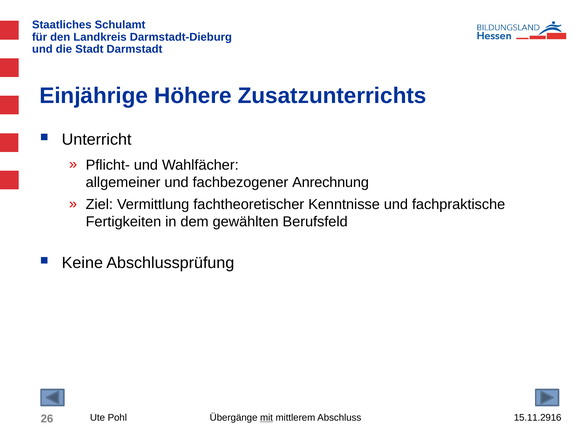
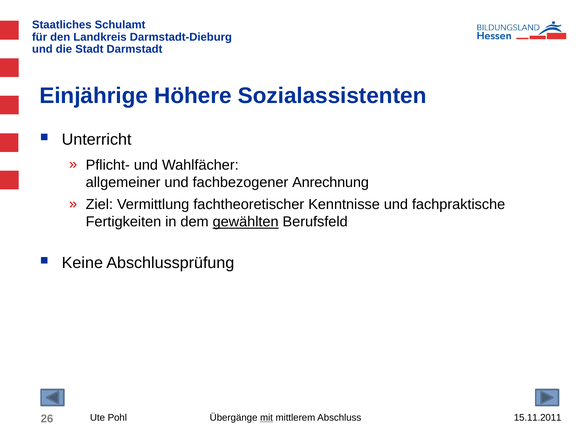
Zusatzunterrichts: Zusatzunterrichts -> Sozialassistenten
gewählten underline: none -> present
15.11.2916: 15.11.2916 -> 15.11.2011
